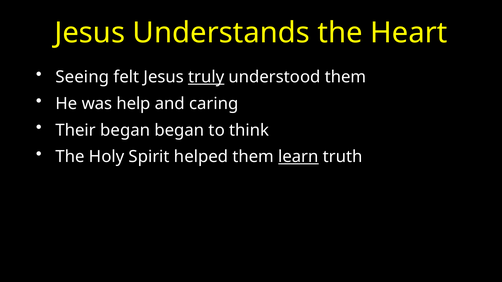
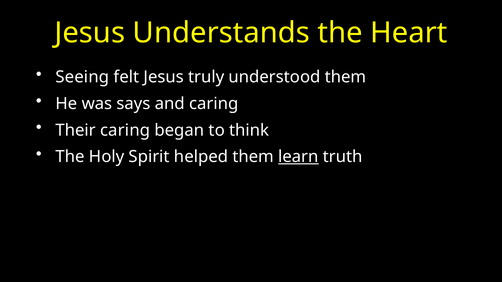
truly underline: present -> none
help: help -> says
Their began: began -> caring
